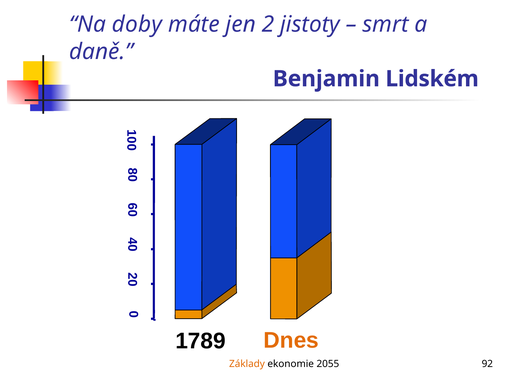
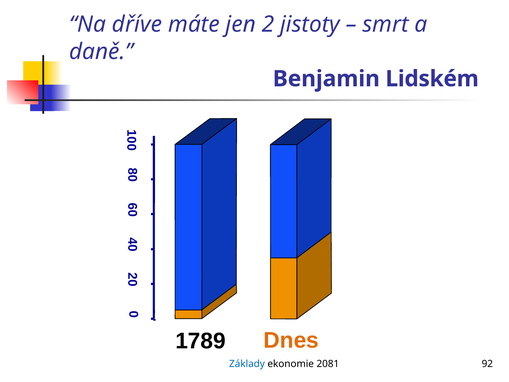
doby: doby -> dříve
Základy colour: orange -> blue
2055: 2055 -> 2081
